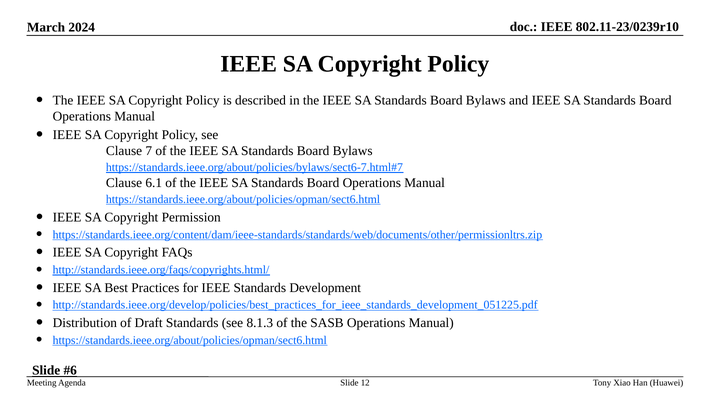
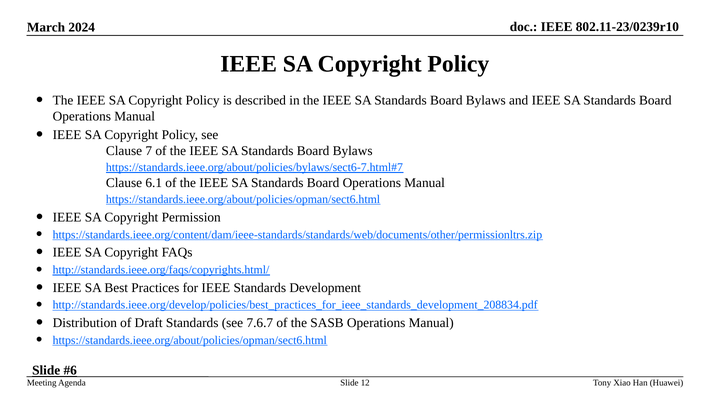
http://standards.ieee.org/develop/policies/best_practices_for_ieee_standards_development_051225.pdf: http://standards.ieee.org/develop/policies/best_practices_for_ieee_standards_development_051225.pdf -> http://standards.ieee.org/develop/policies/best_practices_for_ieee_standards_development_208834.pdf
8.1.3: 8.1.3 -> 7.6.7
